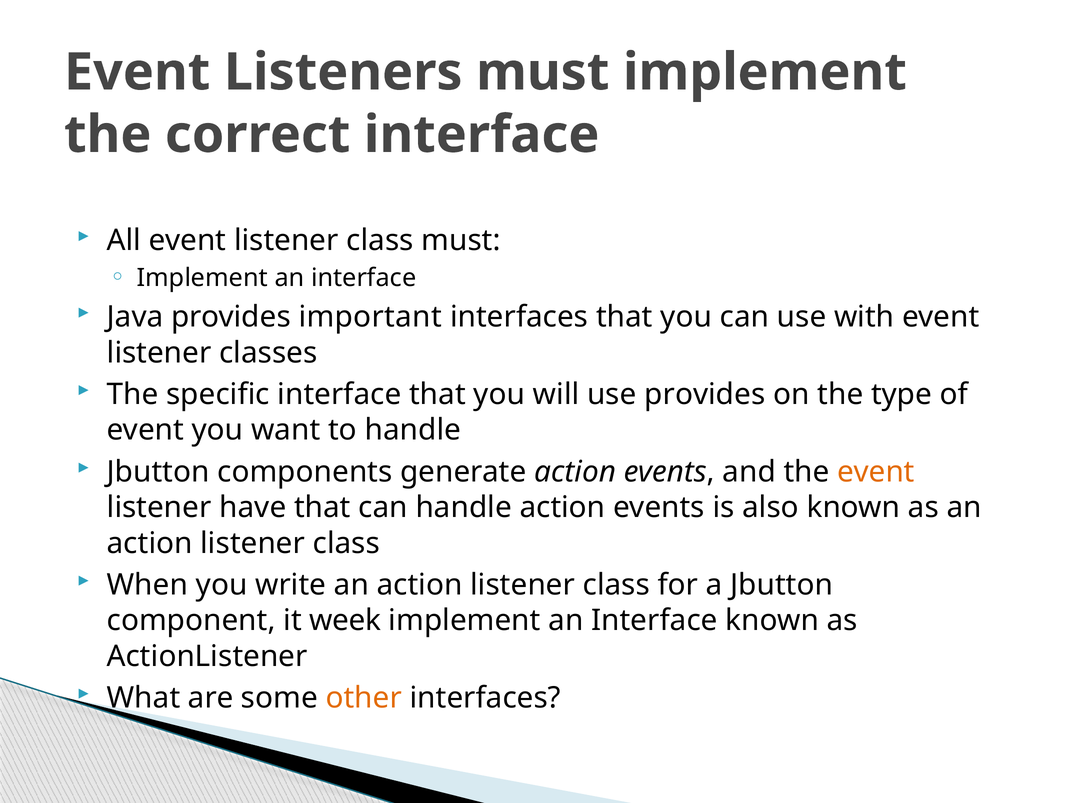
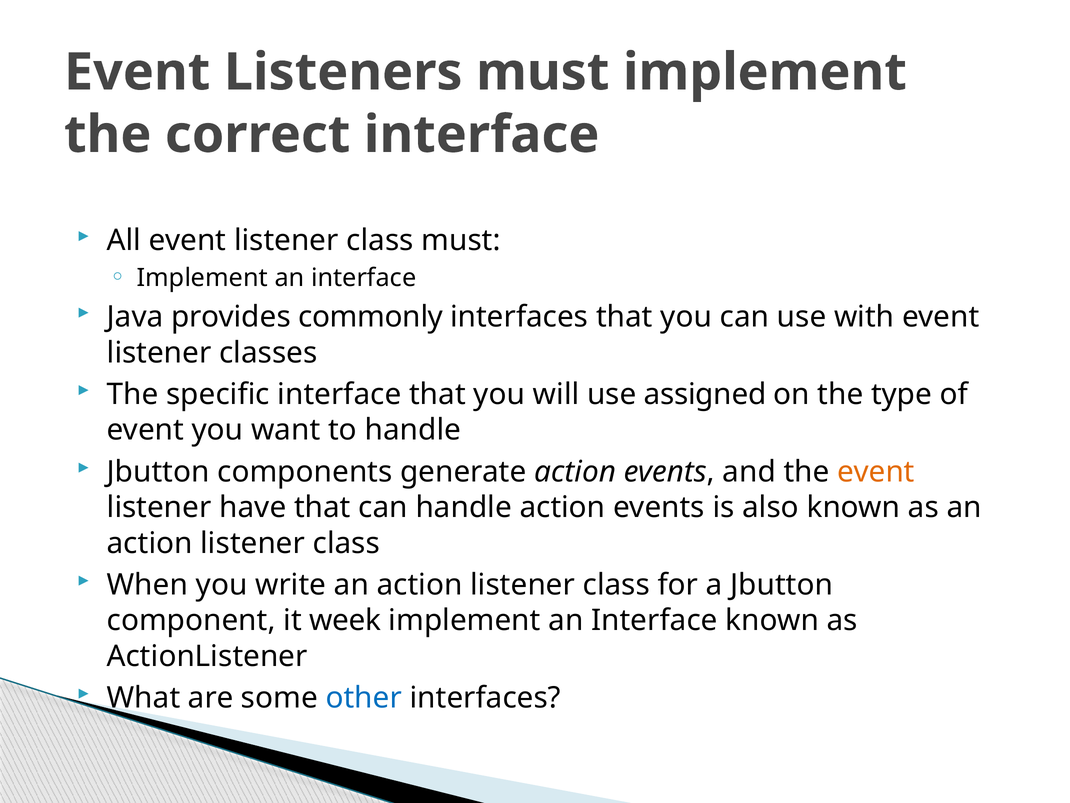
important: important -> commonly
use provides: provides -> assigned
other colour: orange -> blue
